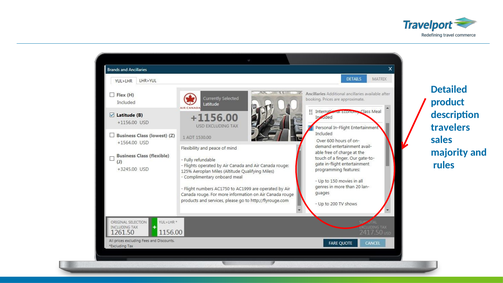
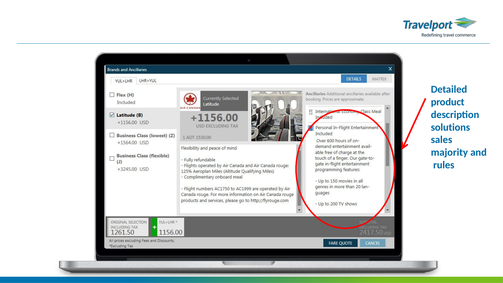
travelers: travelers -> solutions
